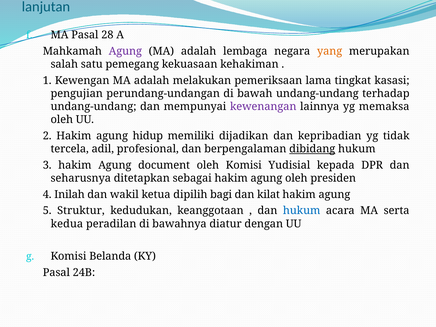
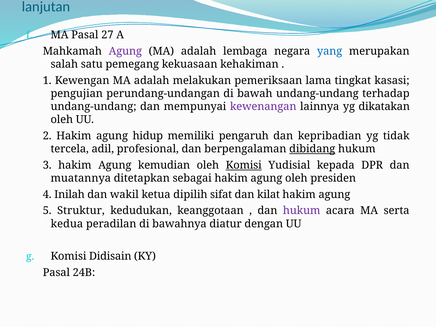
28: 28 -> 27
yang colour: orange -> blue
memaksa: memaksa -> dikatakan
dijadikan: dijadikan -> pengaruh
document: document -> kemudian
Komisi at (244, 165) underline: none -> present
seharusnya: seharusnya -> muatannya
bagi: bagi -> sifat
hukum at (302, 211) colour: blue -> purple
Belanda: Belanda -> Didisain
